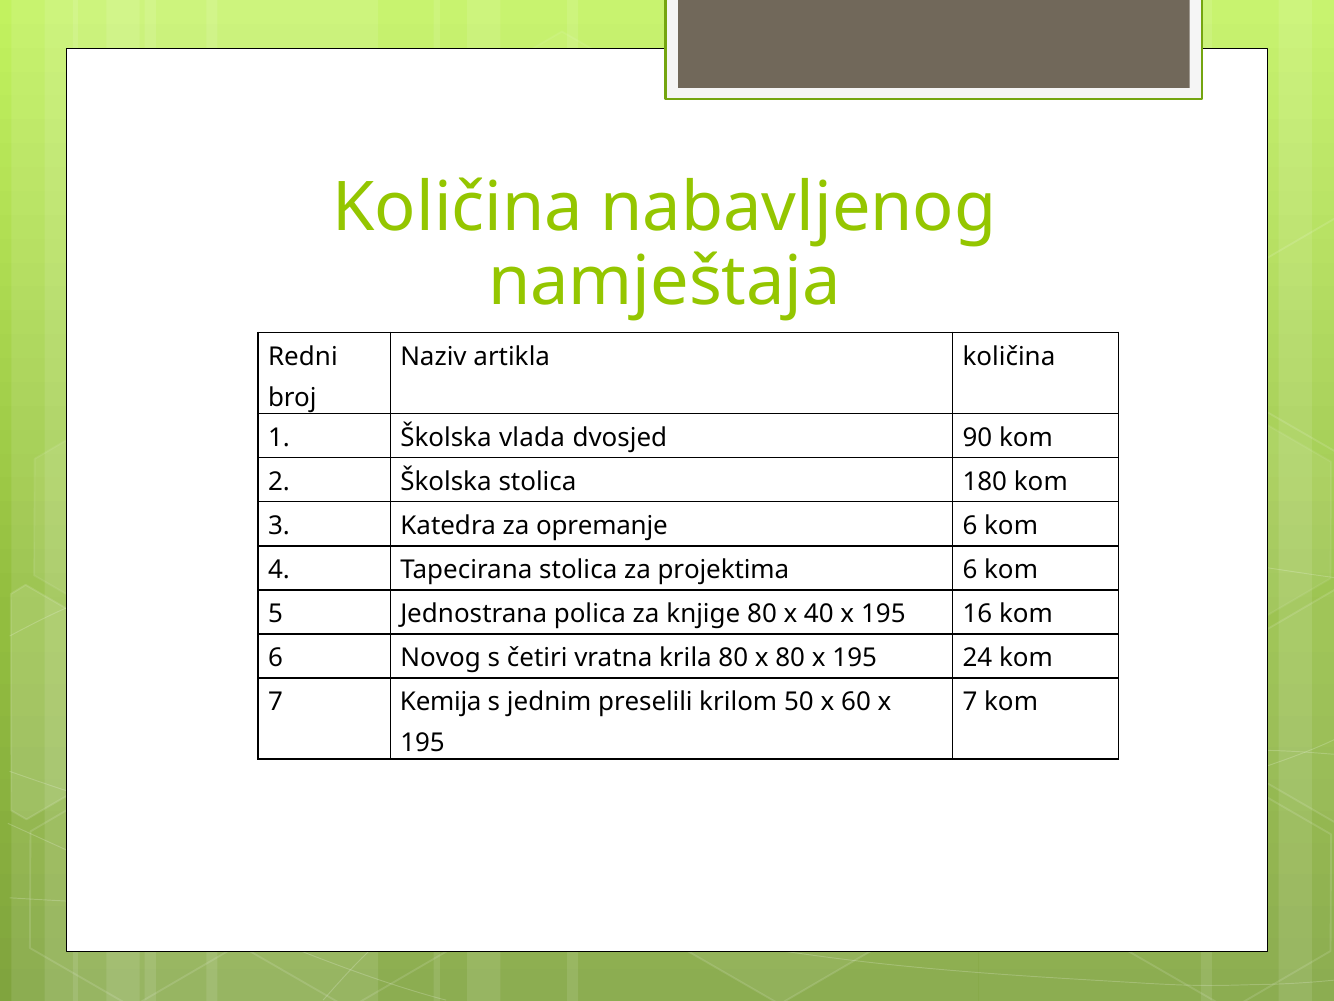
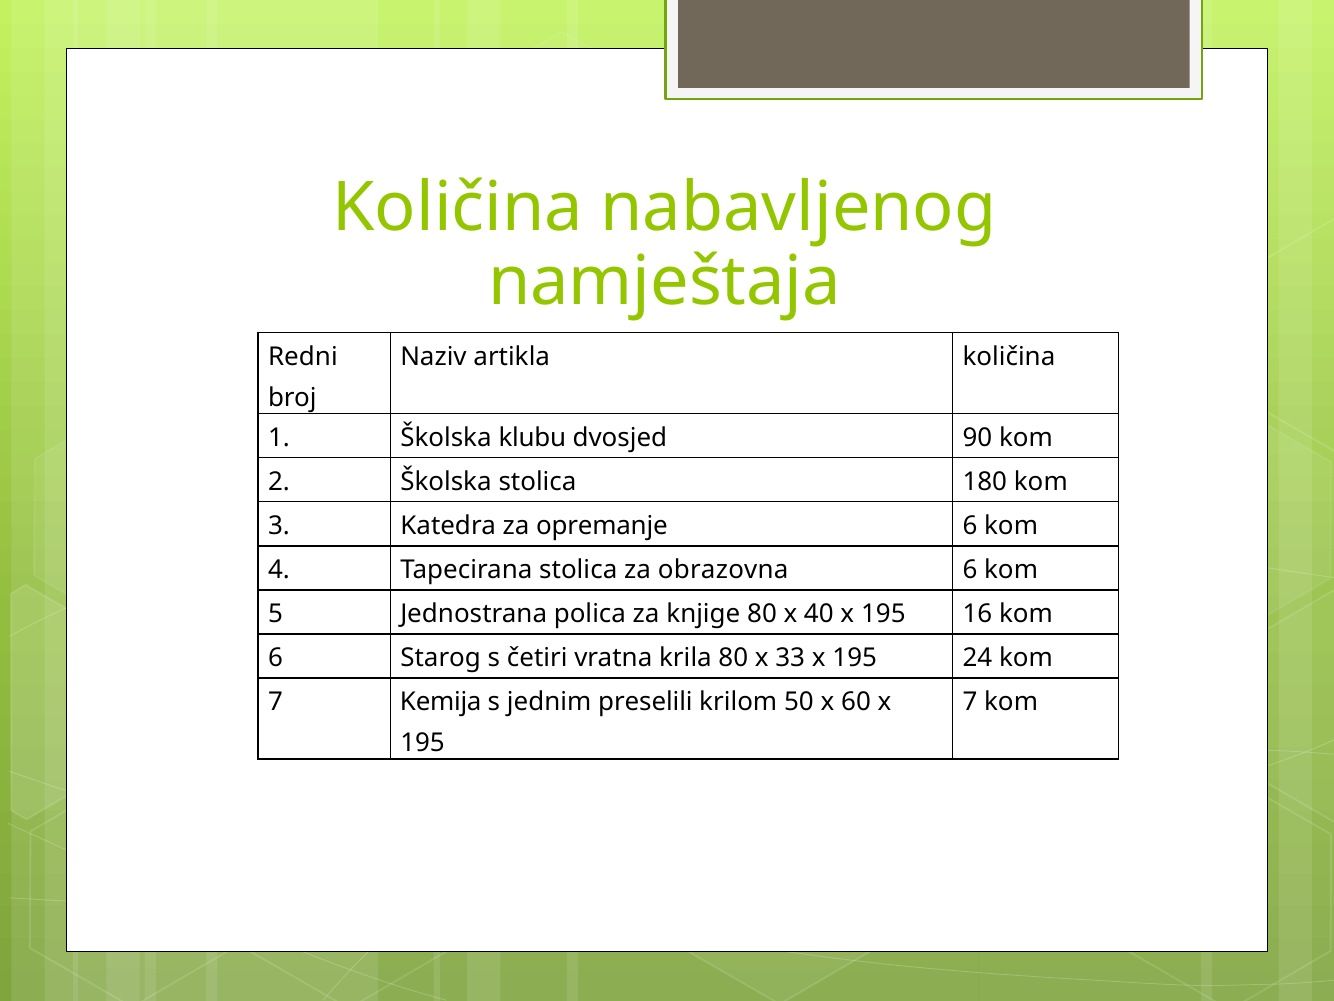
vlada: vlada -> klubu
projektima: projektima -> obrazovna
Novog: Novog -> Starog
x 80: 80 -> 33
